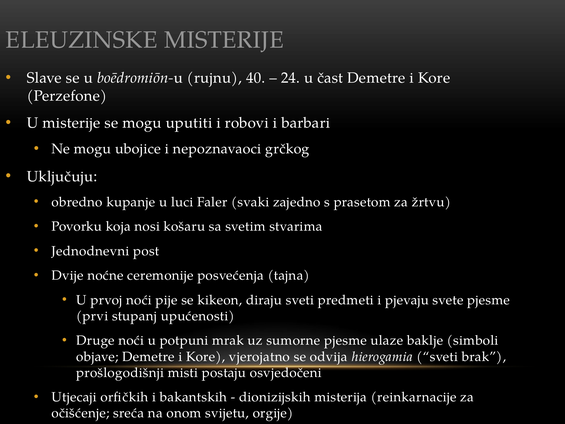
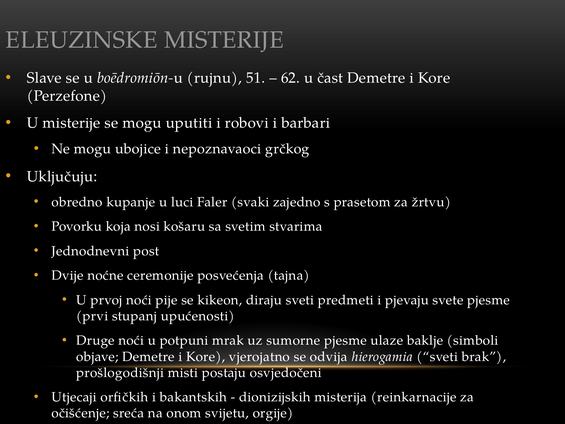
40: 40 -> 51
24: 24 -> 62
